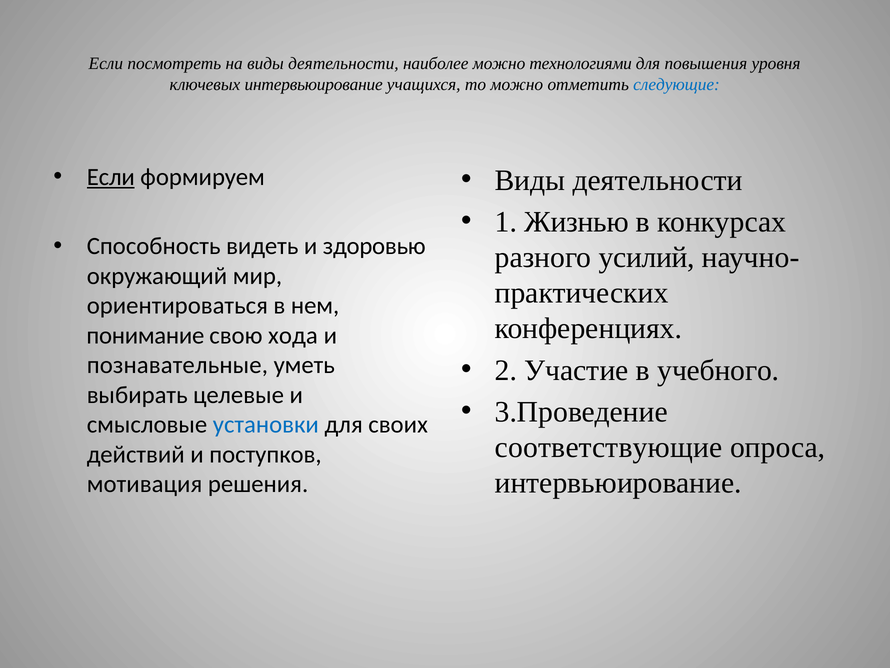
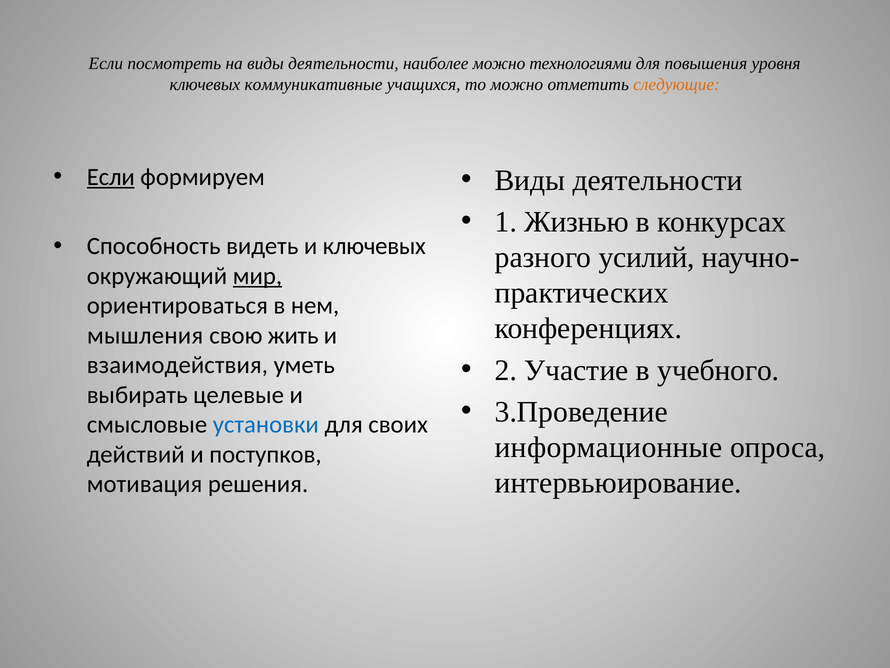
ключевых интервьюирование: интервьюирование -> коммуникативные
следующие colour: blue -> orange
и здоровью: здоровью -> ключевых
мир underline: none -> present
понимание: понимание -> мышления
хода: хода -> жить
познавательные: познавательные -> взаимодействия
соответствующие: соответствующие -> информационные
